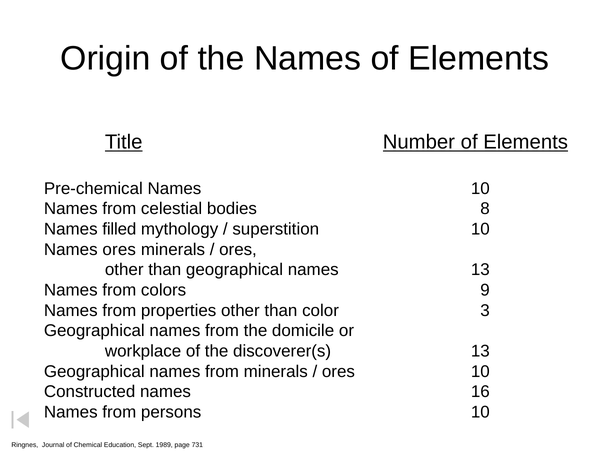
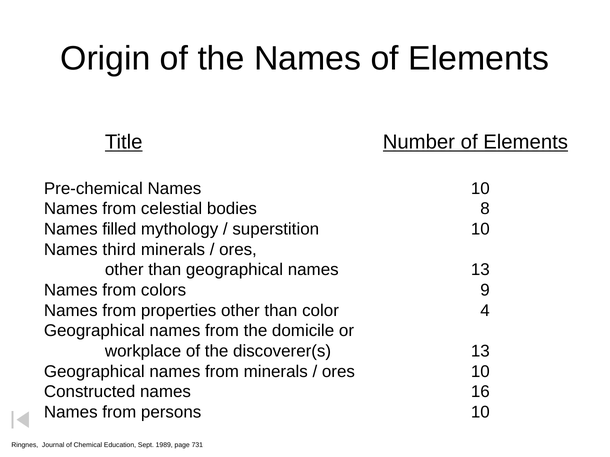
Names ores: ores -> third
3: 3 -> 4
